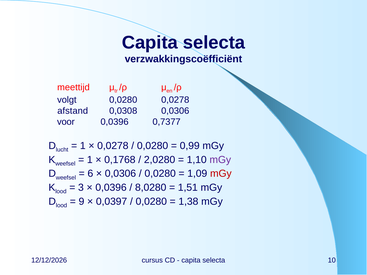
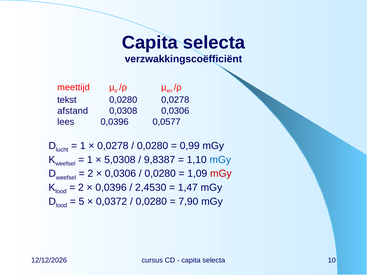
volgt: volgt -> tekst
voor: voor -> lees
0,7377: 0,7377 -> 0,0577
0,1768: 0,1768 -> 5,0308
2,0280: 2,0280 -> 9,8387
mGy at (220, 160) colour: purple -> blue
6 at (90, 174): 6 -> 2
3 at (81, 188): 3 -> 2
8,0280: 8,0280 -> 2,4530
1,51: 1,51 -> 1,47
9: 9 -> 5
0,0397: 0,0397 -> 0,0372
1,38: 1,38 -> 7,90
